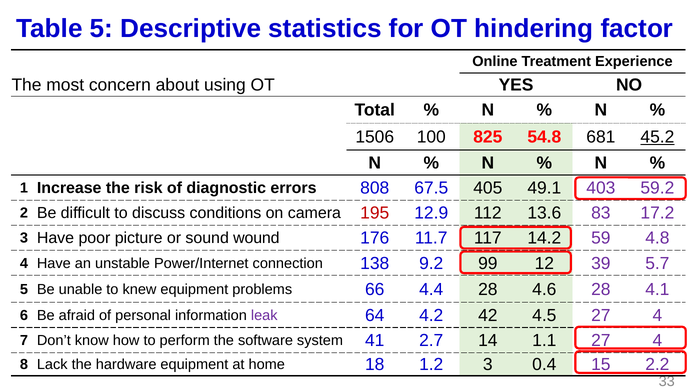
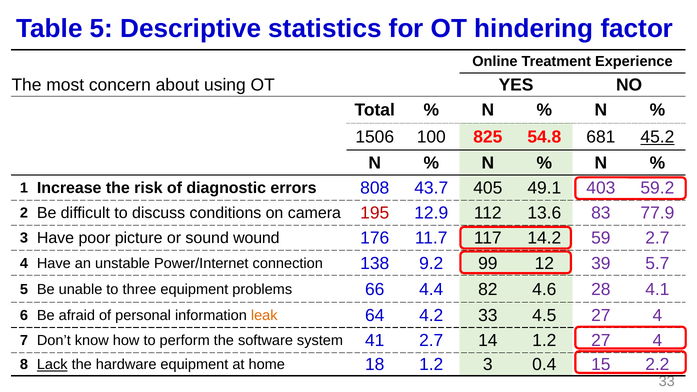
67.5: 67.5 -> 43.7
17.2: 17.2 -> 77.9
59 4.8: 4.8 -> 2.7
knew: knew -> three
4.4 28: 28 -> 82
leak colour: purple -> orange
4.2 42: 42 -> 33
14 1.1: 1.1 -> 1.2
Lack underline: none -> present
